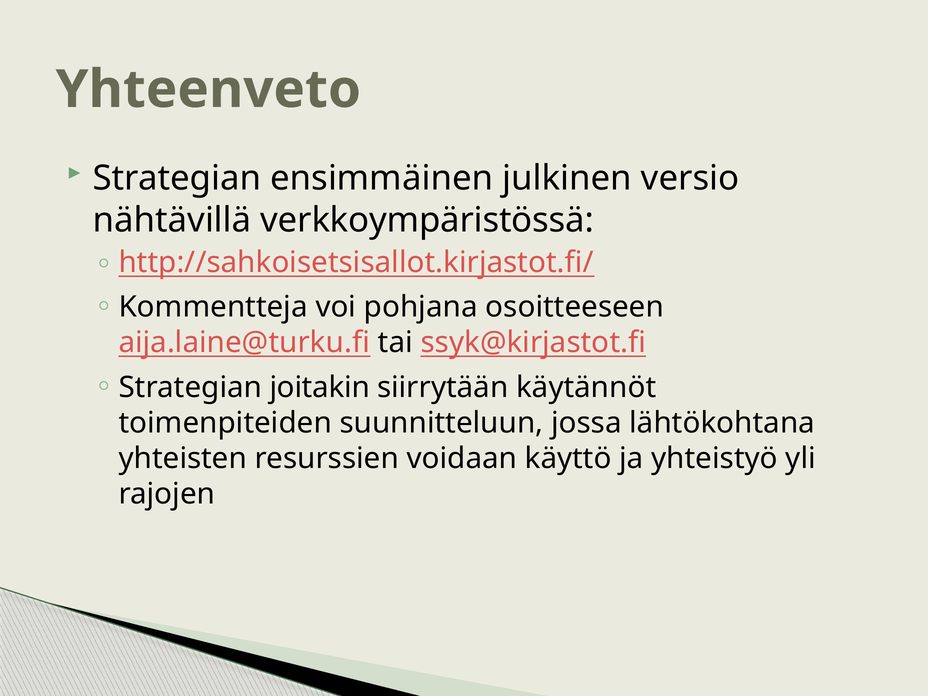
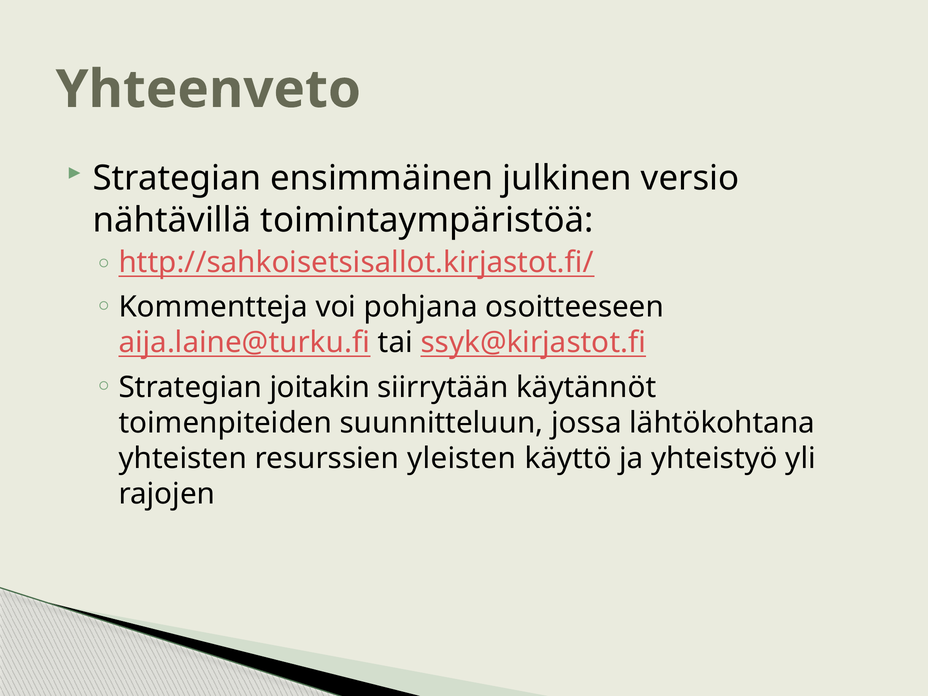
verkkoympäristössä: verkkoympäristössä -> toimintaympäristöä
voidaan: voidaan -> yleisten
